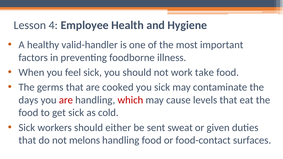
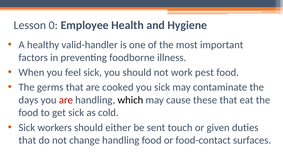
4: 4 -> 0
take: take -> pest
which colour: red -> black
levels: levels -> these
sweat: sweat -> touch
melons: melons -> change
